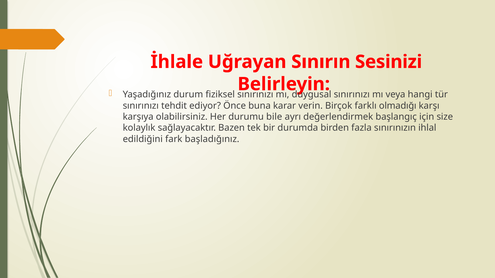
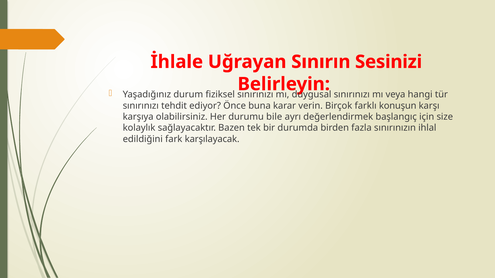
olmadığı: olmadığı -> konuşun
başladığınız: başladığınız -> karşılayacak
